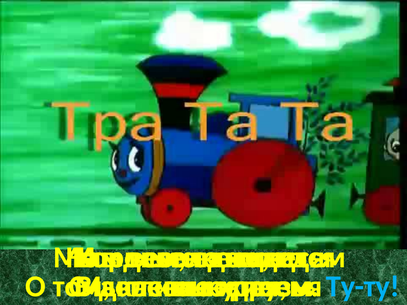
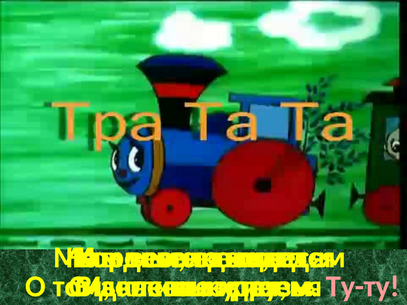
Ту-ту colour: light blue -> pink
